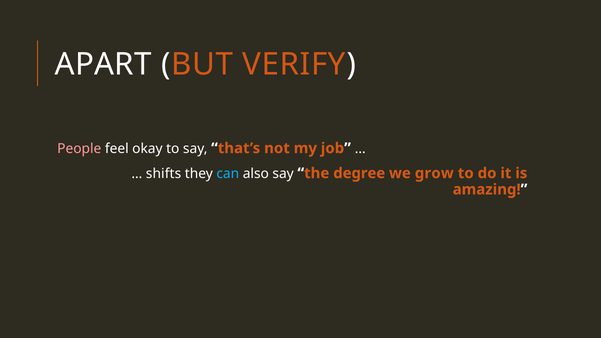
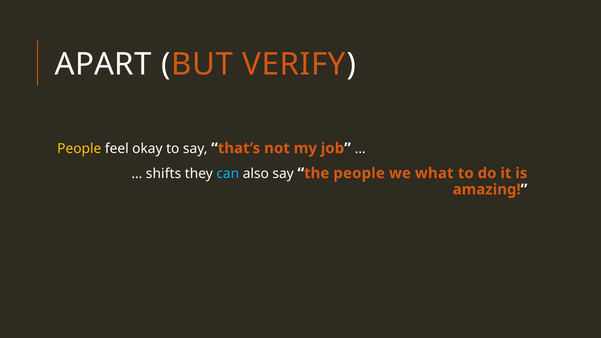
People at (79, 149) colour: pink -> yellow
the degree: degree -> people
grow: grow -> what
